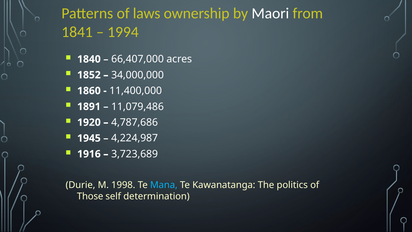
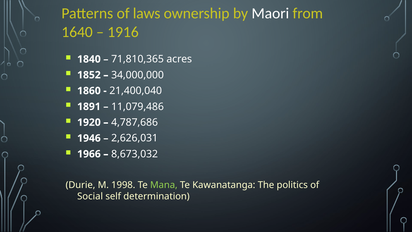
1841: 1841 -> 1640
1994: 1994 -> 1916
66,407,000: 66,407,000 -> 71,810,365
11,400,000: 11,400,000 -> 21,400,040
1945: 1945 -> 1946
4,224,987: 4,224,987 -> 2,626,031
1916: 1916 -> 1966
3,723,689: 3,723,689 -> 8,673,032
Mana colour: light blue -> light green
Those: Those -> Social
